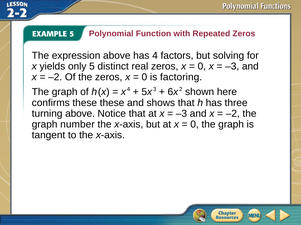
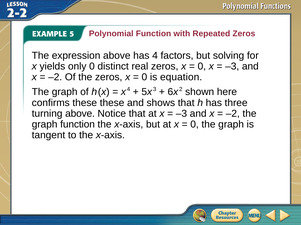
only 5: 5 -> 0
factoring: factoring -> equation
graph number: number -> function
